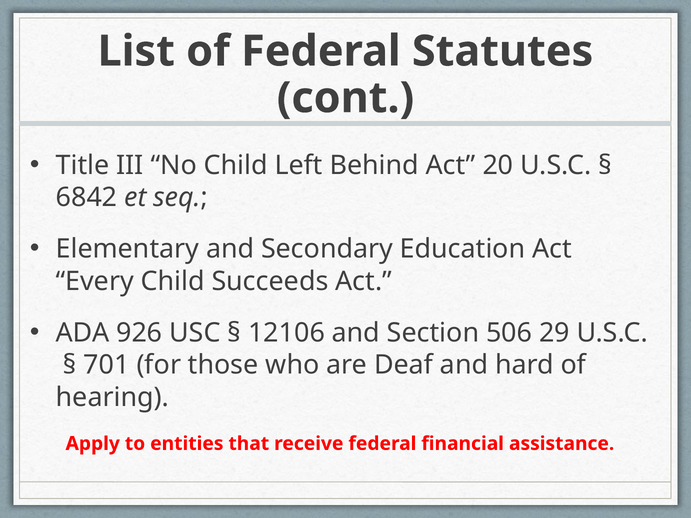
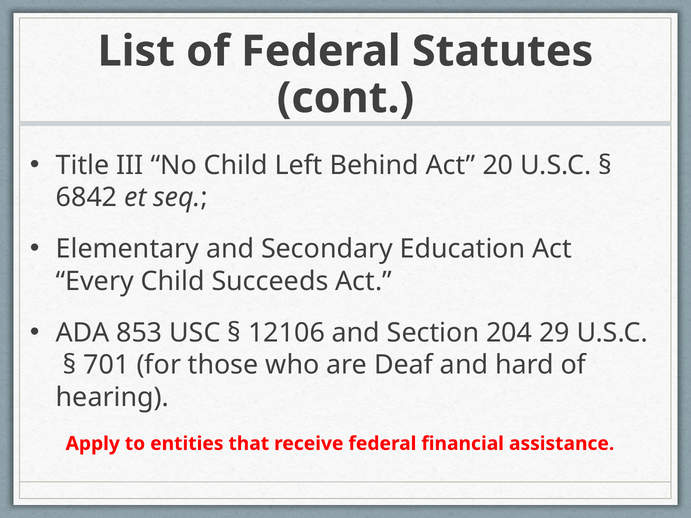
926: 926 -> 853
506: 506 -> 204
